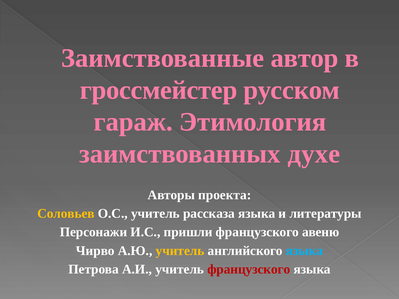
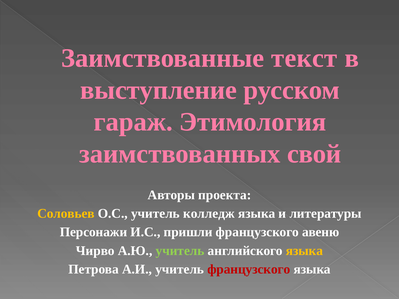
автор: автор -> текст
гроссмейстер: гроссмейстер -> выступление
духе: духе -> свой
рассказа: рассказа -> колледж
учитель at (180, 251) colour: yellow -> light green
языка at (304, 251) colour: light blue -> yellow
